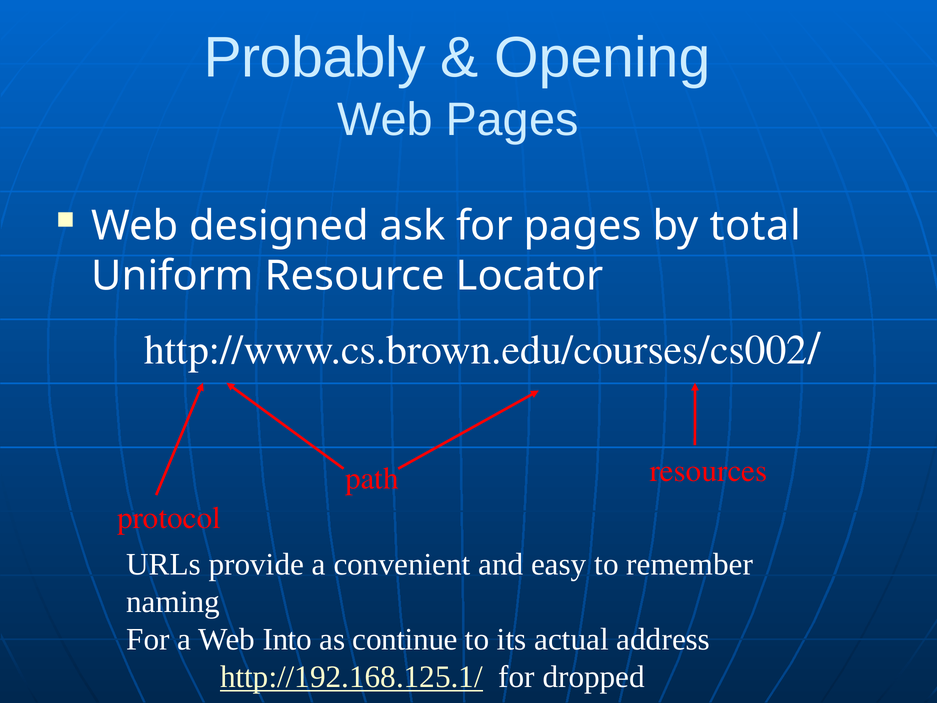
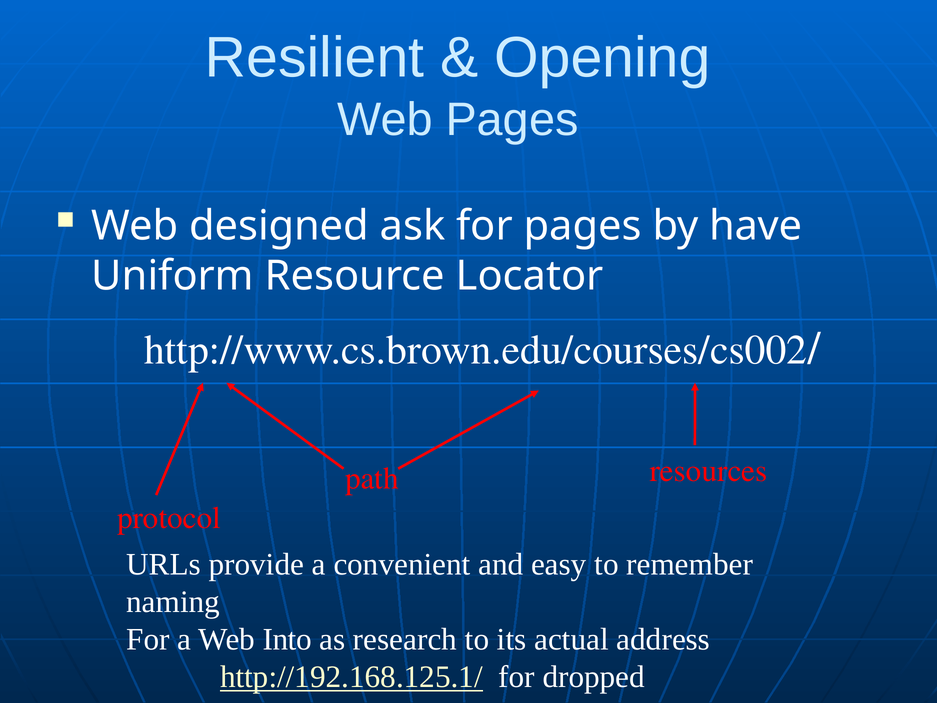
Probably: Probably -> Resilient
total: total -> have
continue: continue -> research
